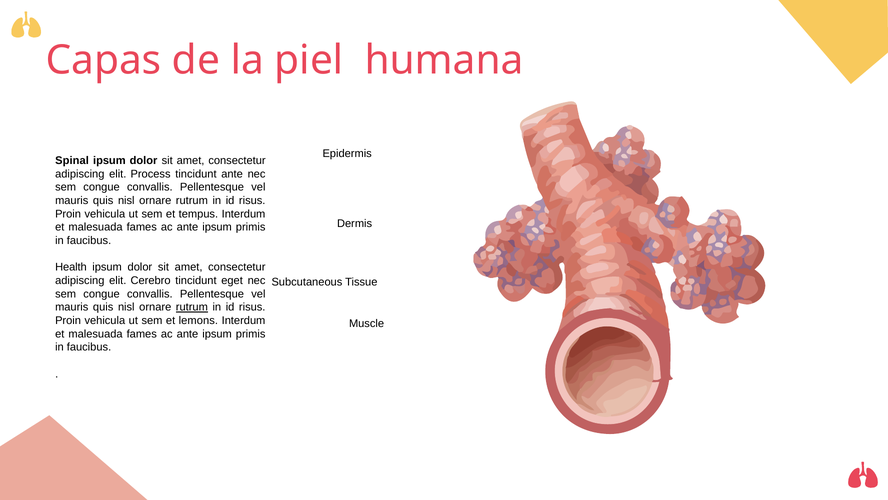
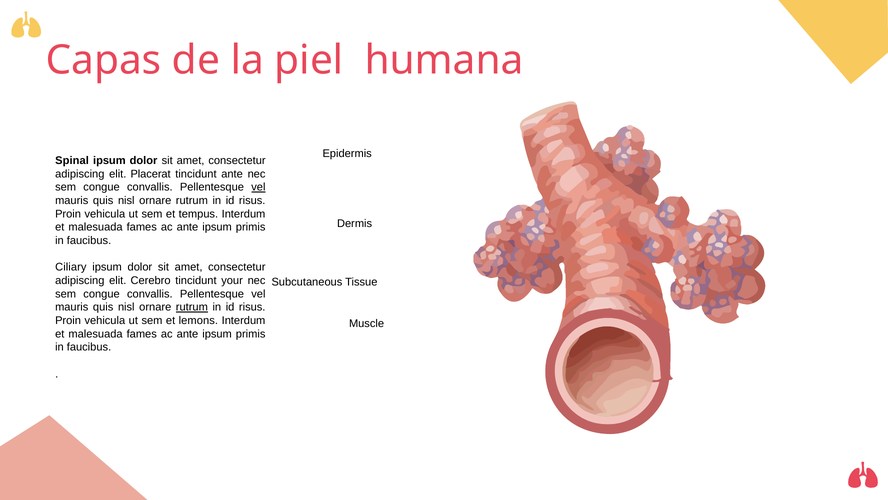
Process: Process -> Placerat
vel at (258, 187) underline: none -> present
Health: Health -> Ciliary
eget: eget -> your
